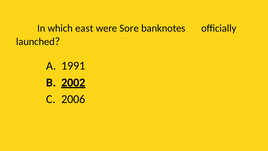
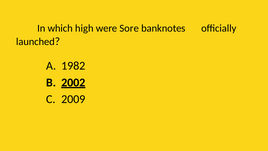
east: east -> high
1991: 1991 -> 1982
2006: 2006 -> 2009
